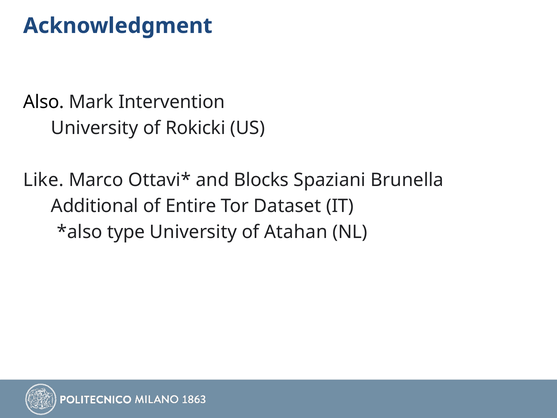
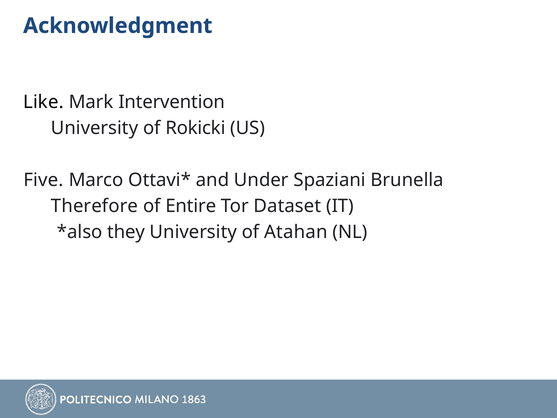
Also: Also -> Like
Like: Like -> Five
Blocks: Blocks -> Under
Additional: Additional -> Therefore
type: type -> they
